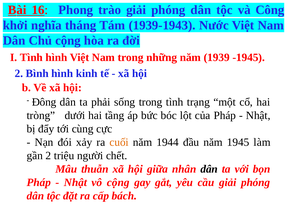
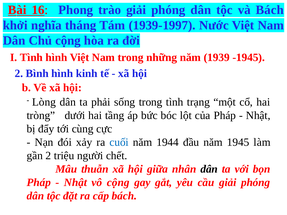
và Công: Công -> Bách
1939-1943: 1939-1943 -> 1939-1997
Đông: Đông -> Lòng
cuối colour: orange -> blue
